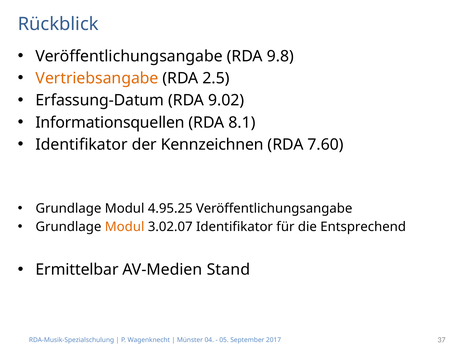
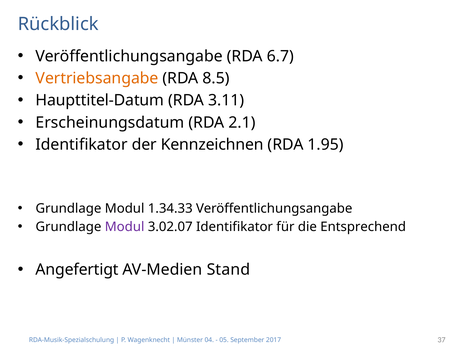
9.8: 9.8 -> 6.7
2.5: 2.5 -> 8.5
Erfassung-Datum: Erfassung-Datum -> Haupttitel-Datum
9.02: 9.02 -> 3.11
Informationsquellen: Informationsquellen -> Erscheinungsdatum
8.1: 8.1 -> 2.1
7.60: 7.60 -> 1.95
4.95.25: 4.95.25 -> 1.34.33
Modul at (125, 227) colour: orange -> purple
Ermittelbar: Ermittelbar -> Angefertigt
